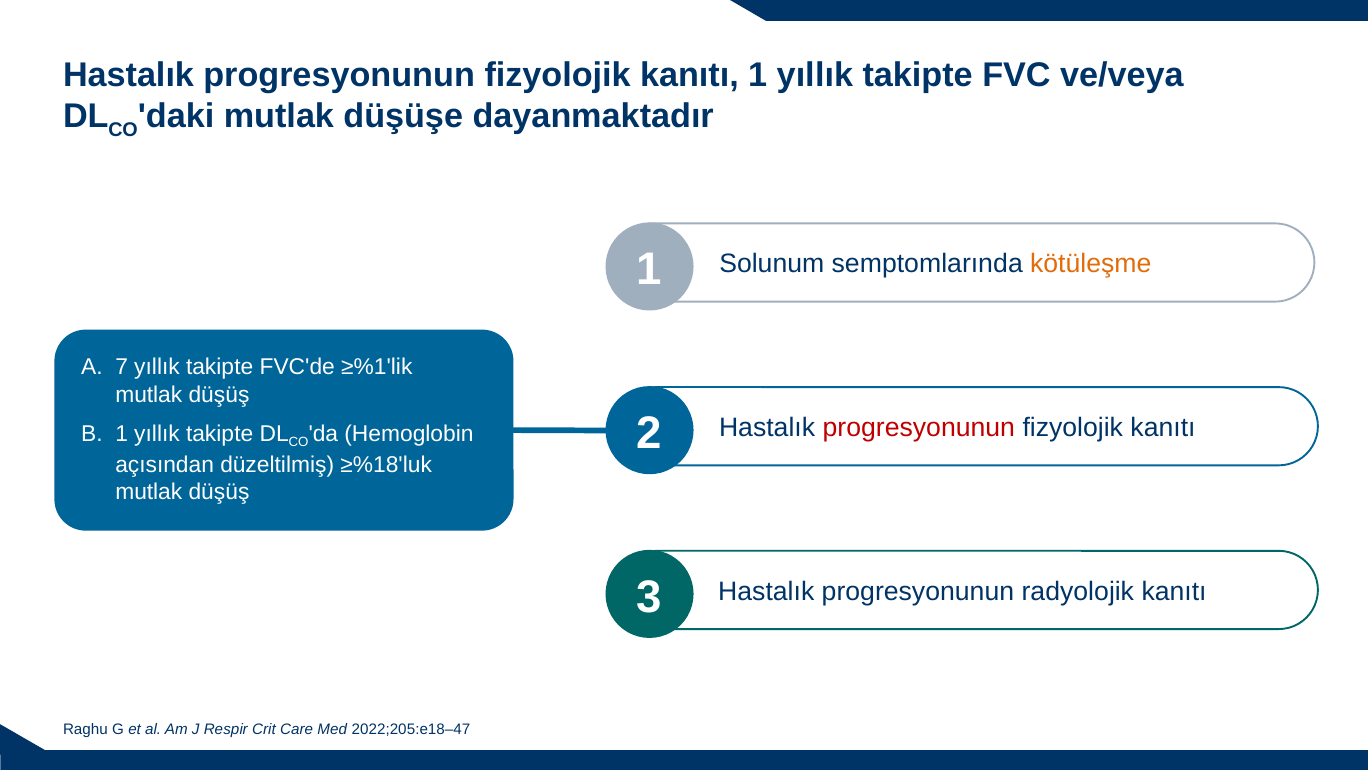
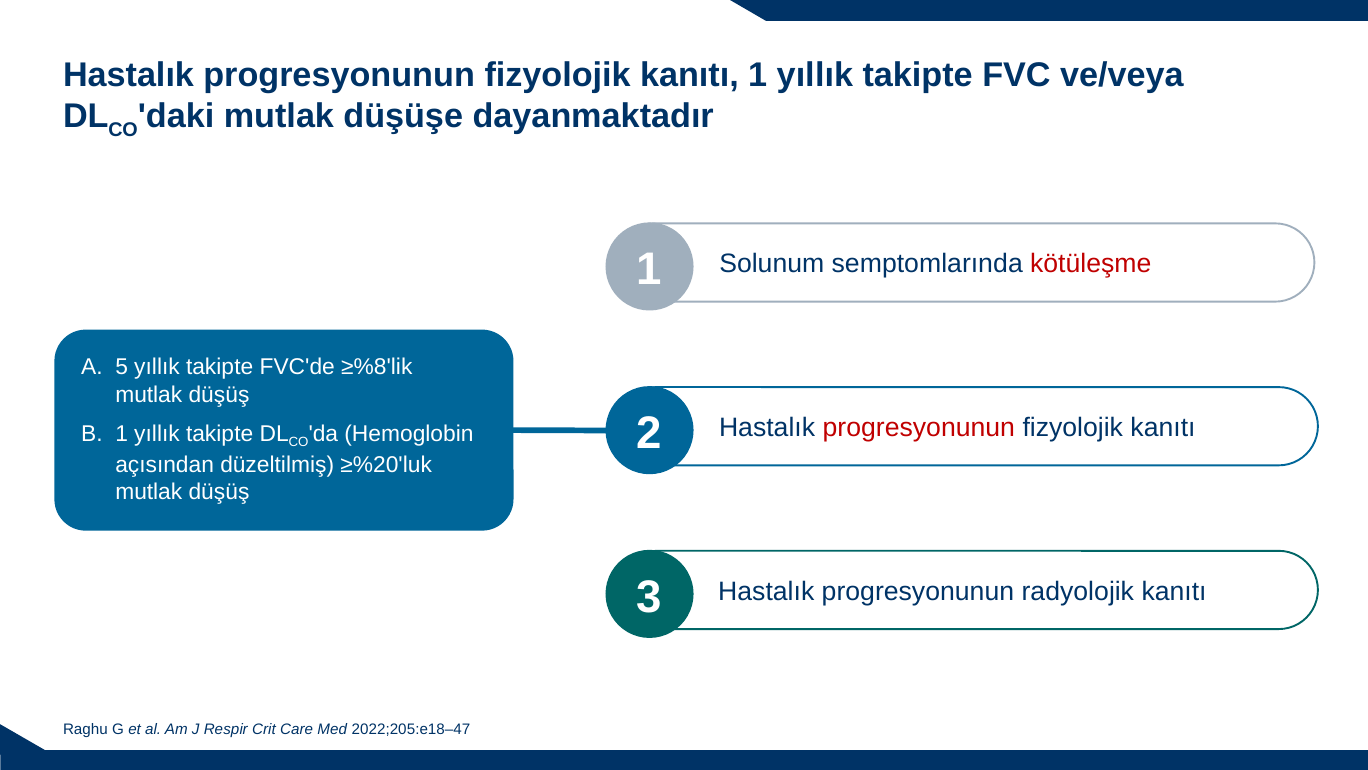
kötüleşme colour: orange -> red
7: 7 -> 5
≥%1'lik: ≥%1'lik -> ≥%8'lik
≥%18'luk: ≥%18'luk -> ≥%20'luk
